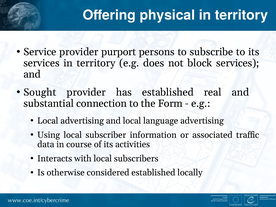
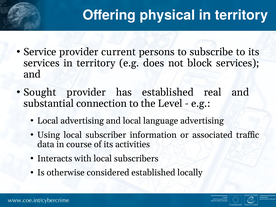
purport: purport -> current
Form: Form -> Level
